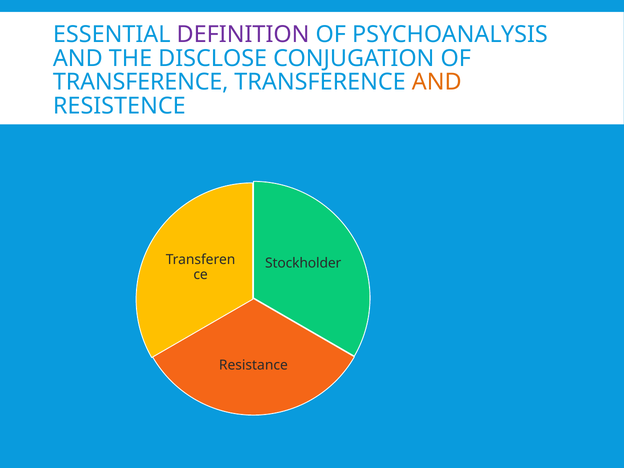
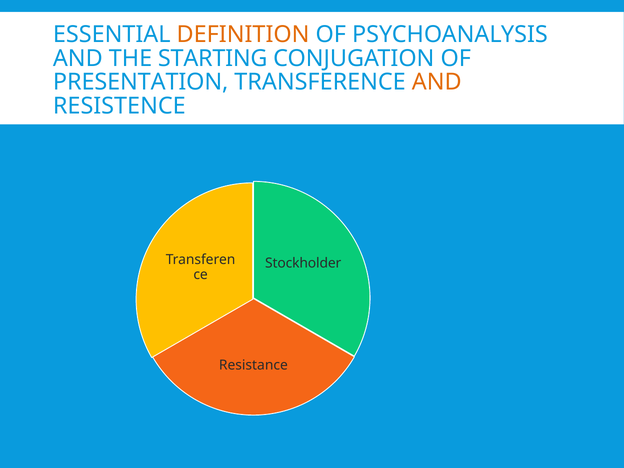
DEFINITION colour: purple -> orange
DISCLOSE: DISCLOSE -> STARTING
TRANSFERENCE at (141, 82): TRANSFERENCE -> PRESENTATION
